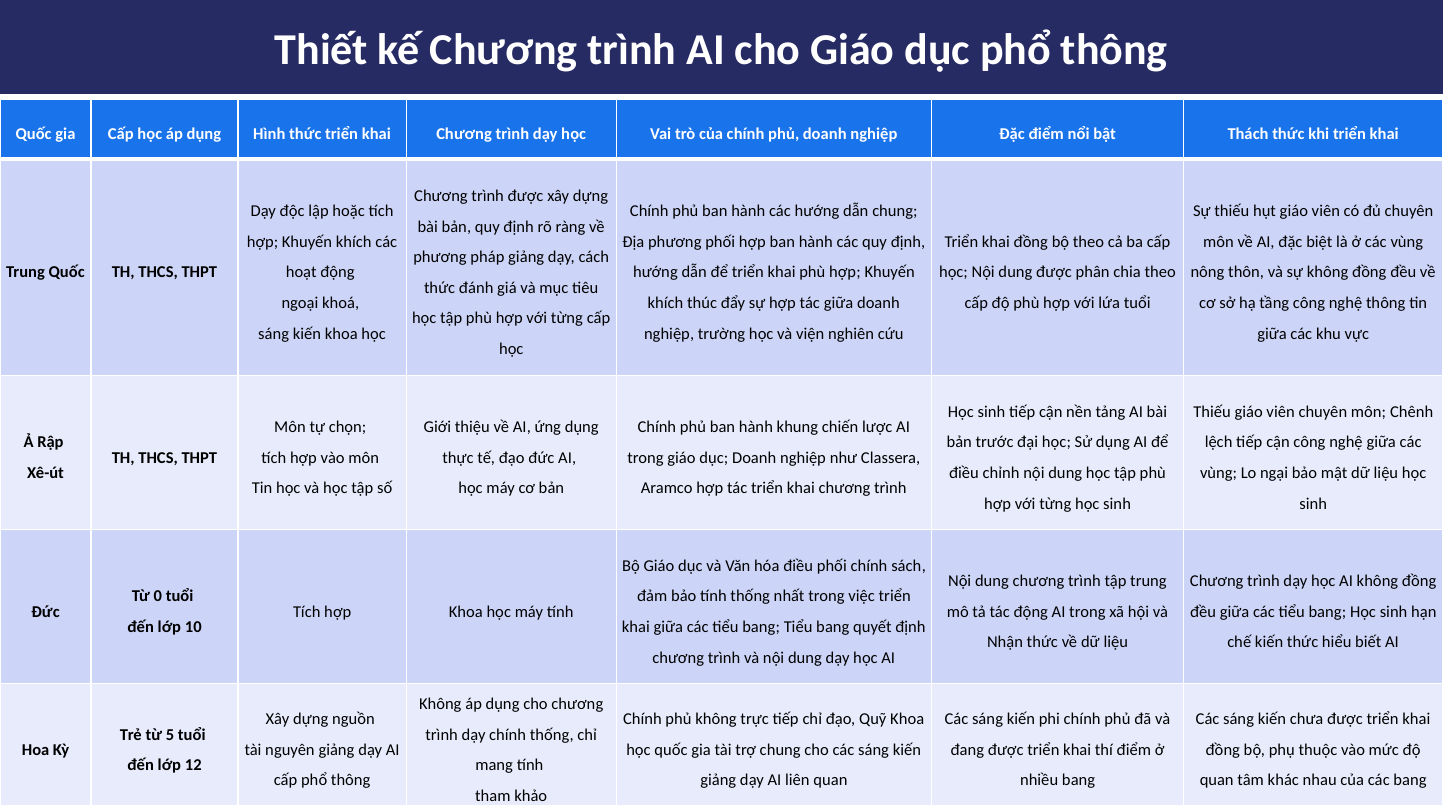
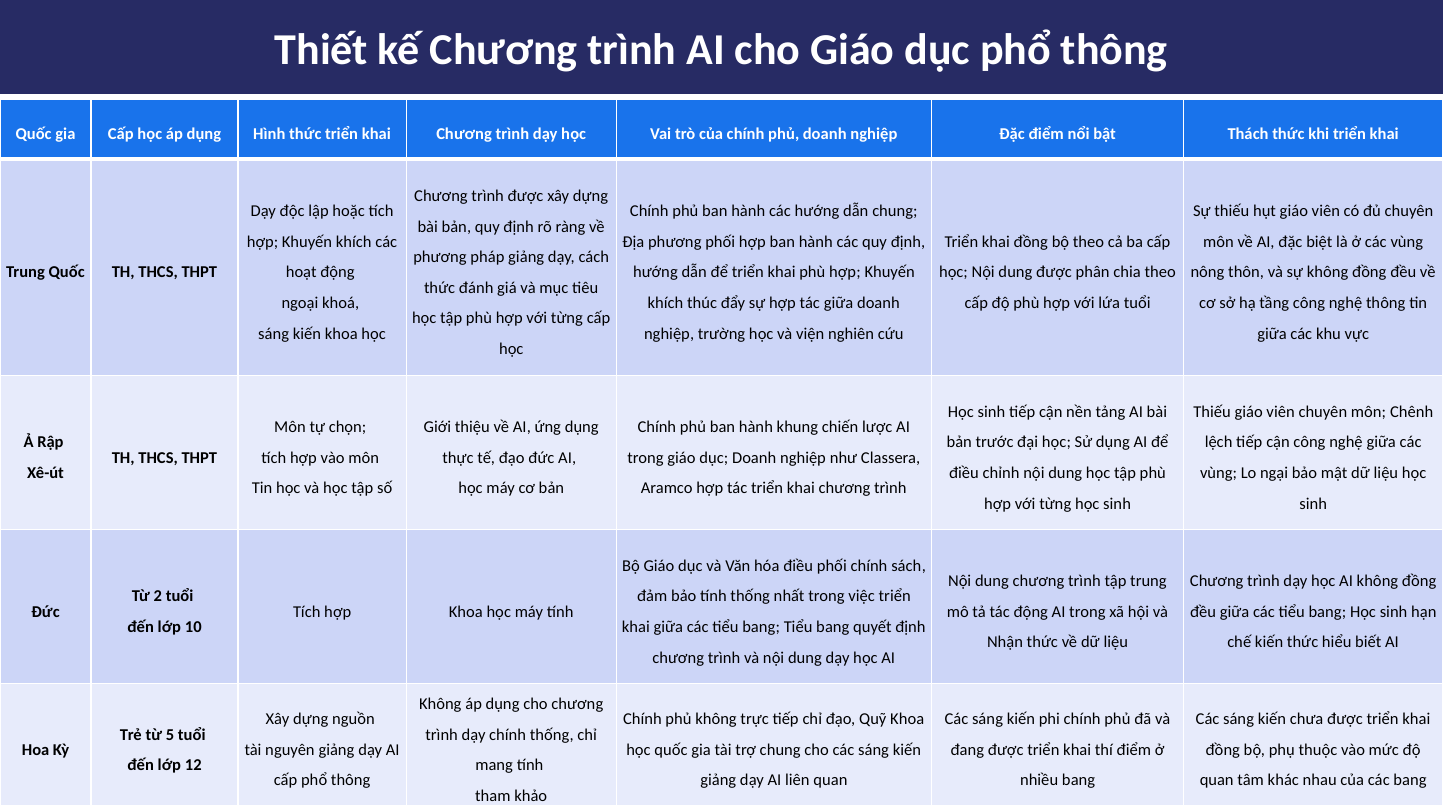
0: 0 -> 2
